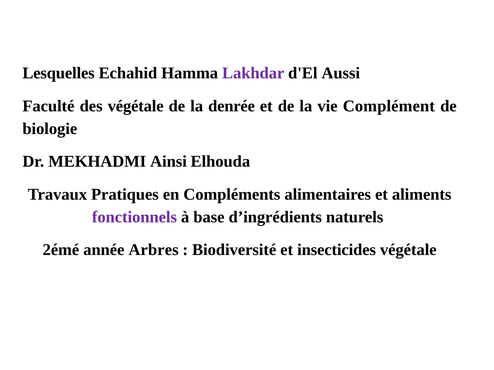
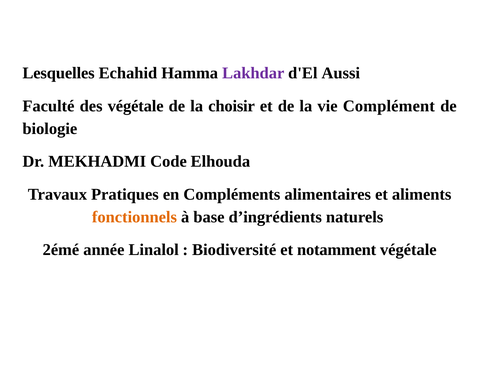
denrée: denrée -> choisir
Ainsi: Ainsi -> Code
fonctionnels colour: purple -> orange
Arbres: Arbres -> Linalol
insecticides: insecticides -> notamment
